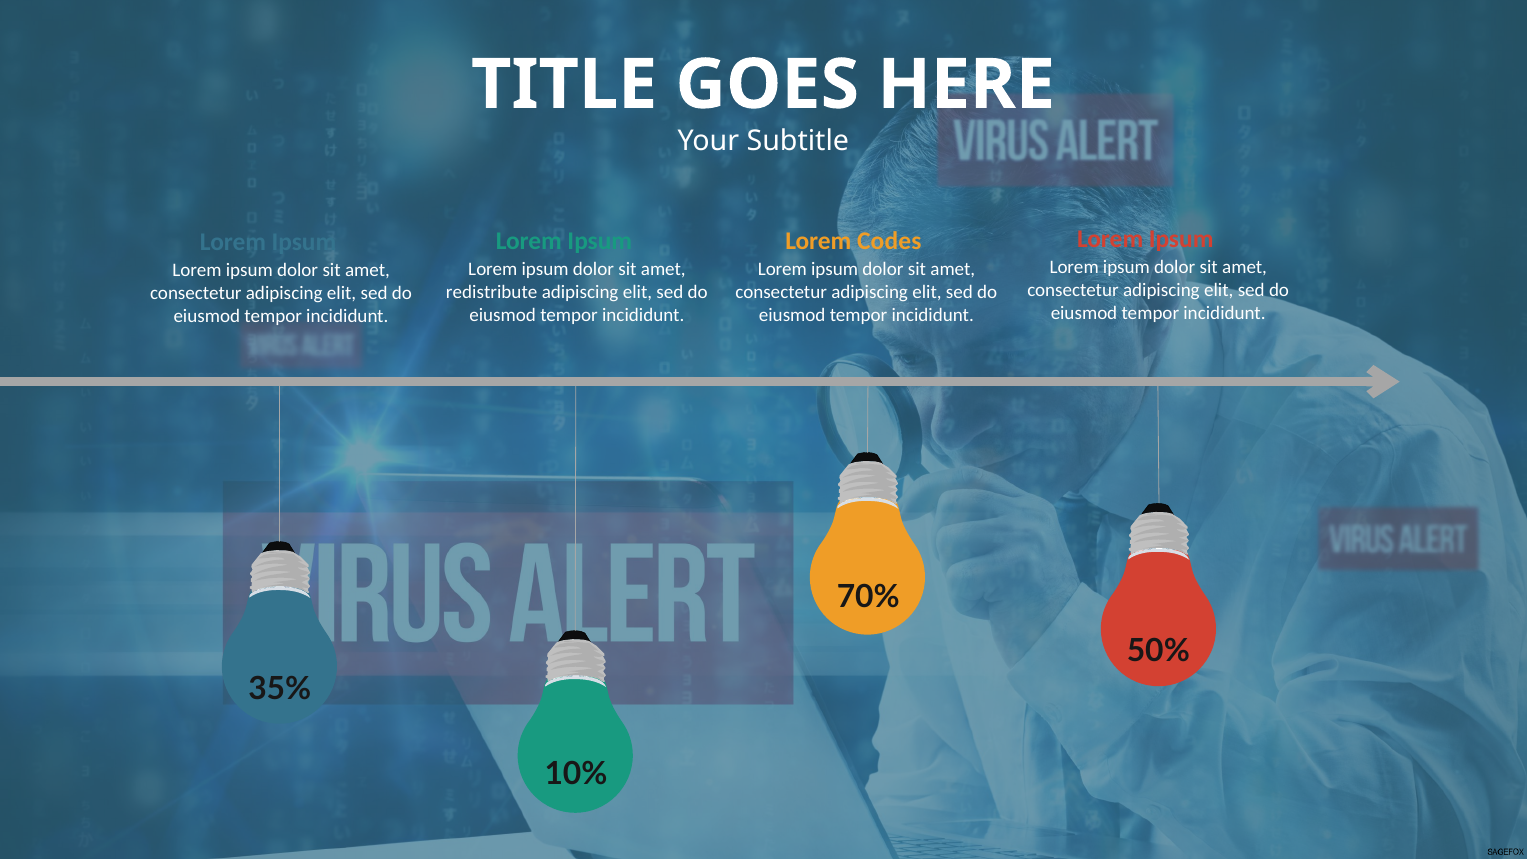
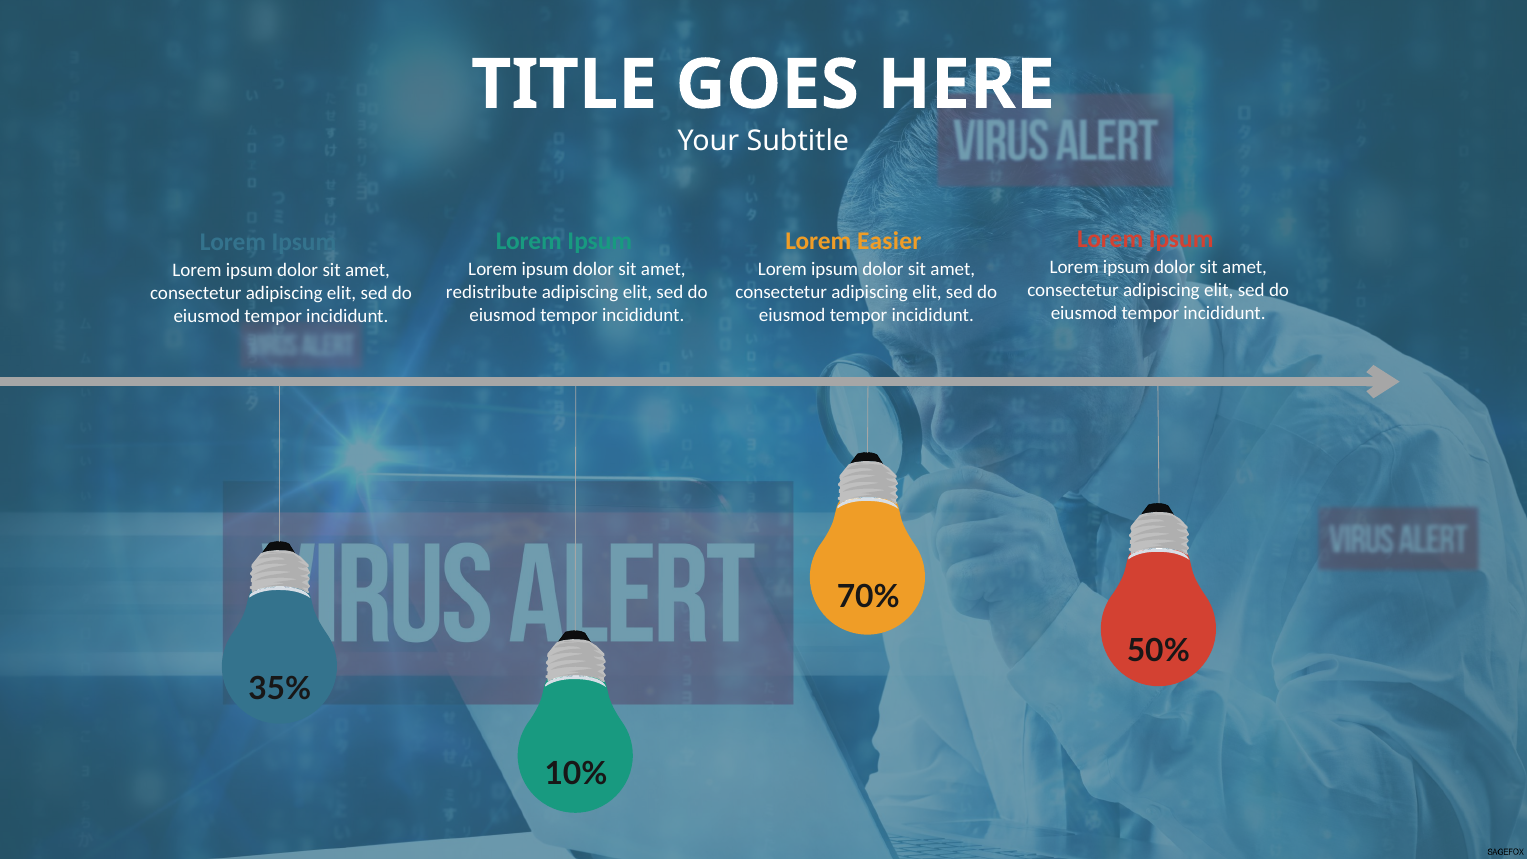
Codes: Codes -> Easier
